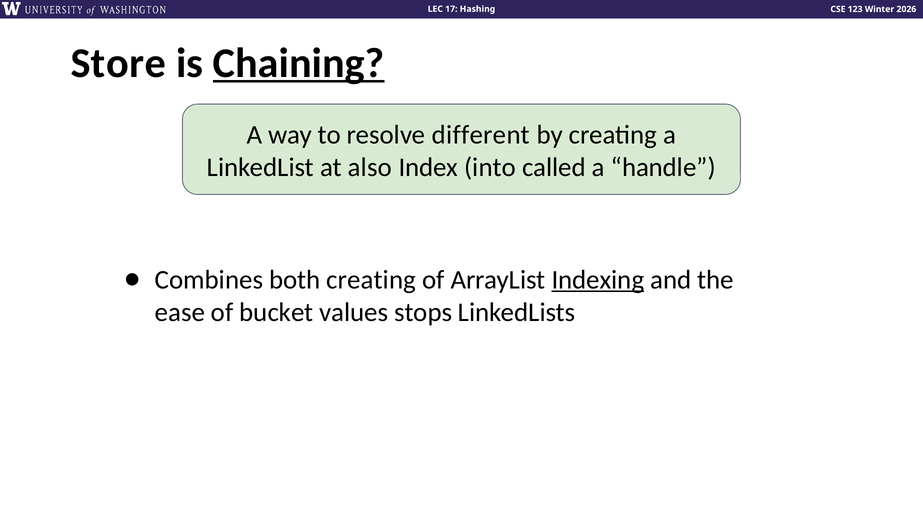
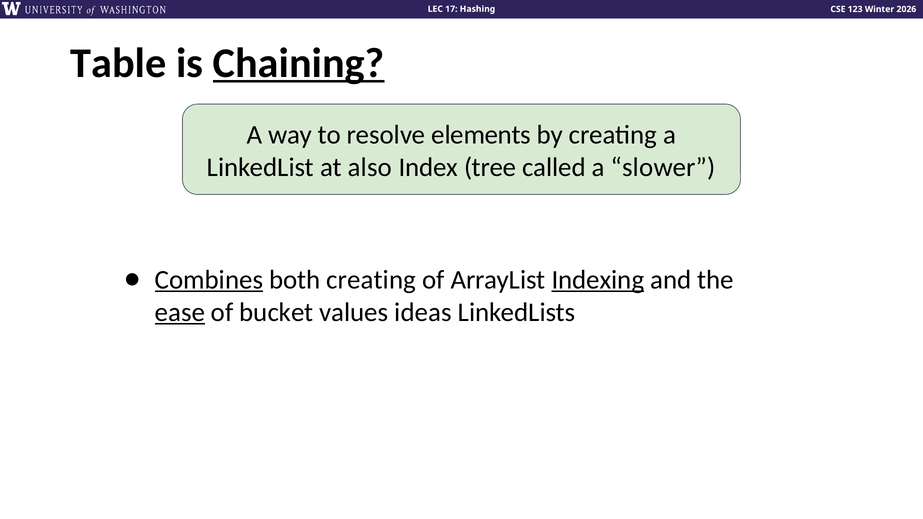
Store: Store -> Table
different: different -> elements
into: into -> tree
handle: handle -> slower
Combines underline: none -> present
ease underline: none -> present
stops: stops -> ideas
